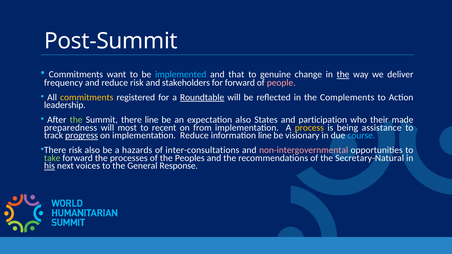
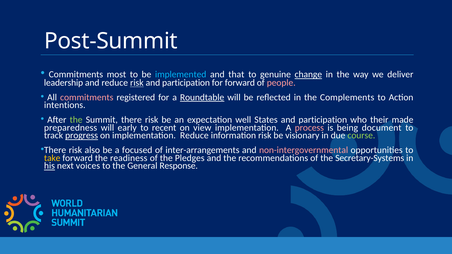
want: want -> most
change underline: none -> present
the at (343, 75) underline: present -> none
frequency: frequency -> leadership
risk at (137, 83) underline: none -> present
stakeholders at (186, 83): stakeholders -> participation
commitments at (87, 97) colour: yellow -> pink
leadership: leadership -> intentions
Summit there line: line -> risk
expectation also: also -> well
most: most -> early
from: from -> view
process colour: yellow -> pink
assistance: assistance -> document
information line: line -> risk
course colour: light blue -> light green
hazards: hazards -> focused
inter-consultations: inter-consultations -> inter-arrangements
take colour: light green -> yellow
processes: processes -> readiness
Peoples: Peoples -> Pledges
Secretary-Natural: Secretary-Natural -> Secretary-Systems
